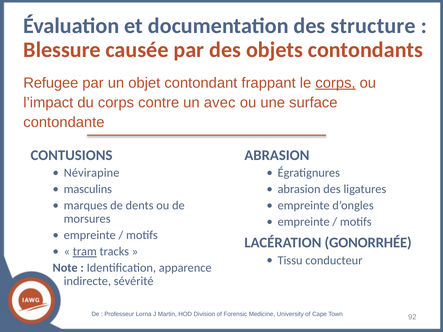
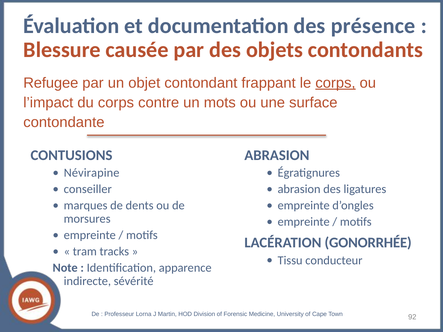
structure: structure -> présence
avec: avec -> mots
masculins: masculins -> conseiller
tram underline: present -> none
